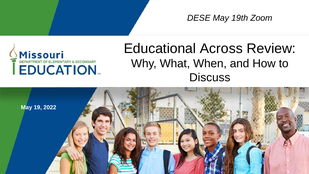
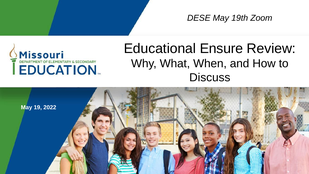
Across: Across -> Ensure
